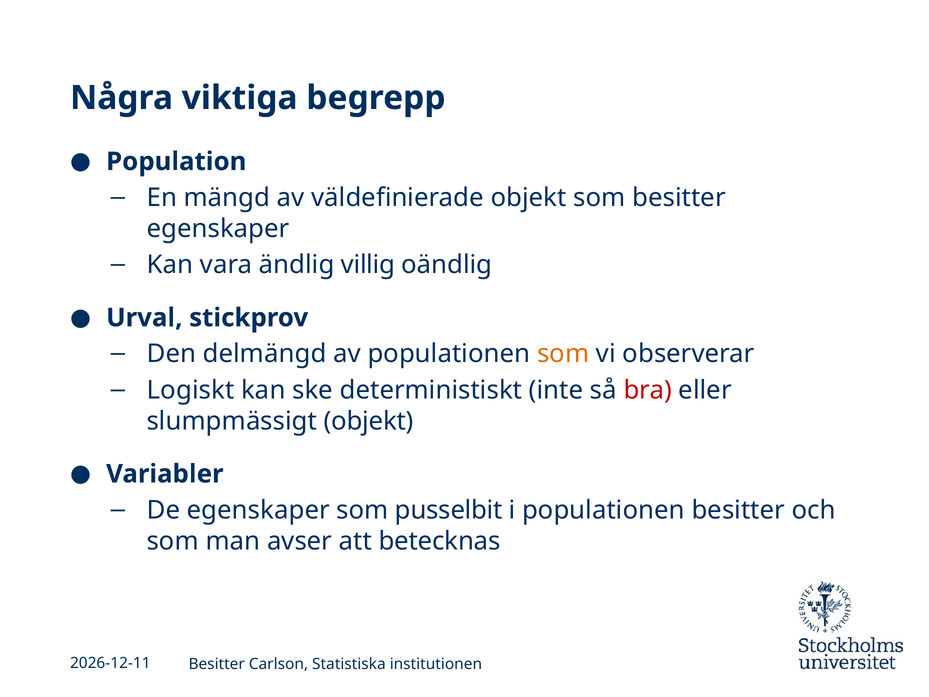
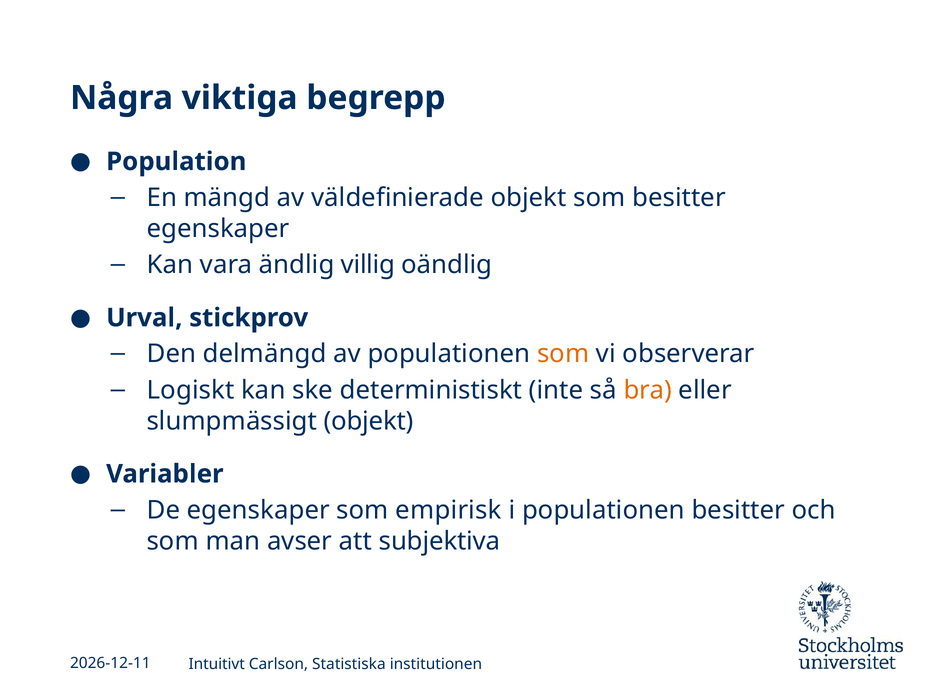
bra colour: red -> orange
pusselbit: pusselbit -> empirisk
betecknas: betecknas -> subjektiva
Besitter at (217, 664): Besitter -> Intuitivt
